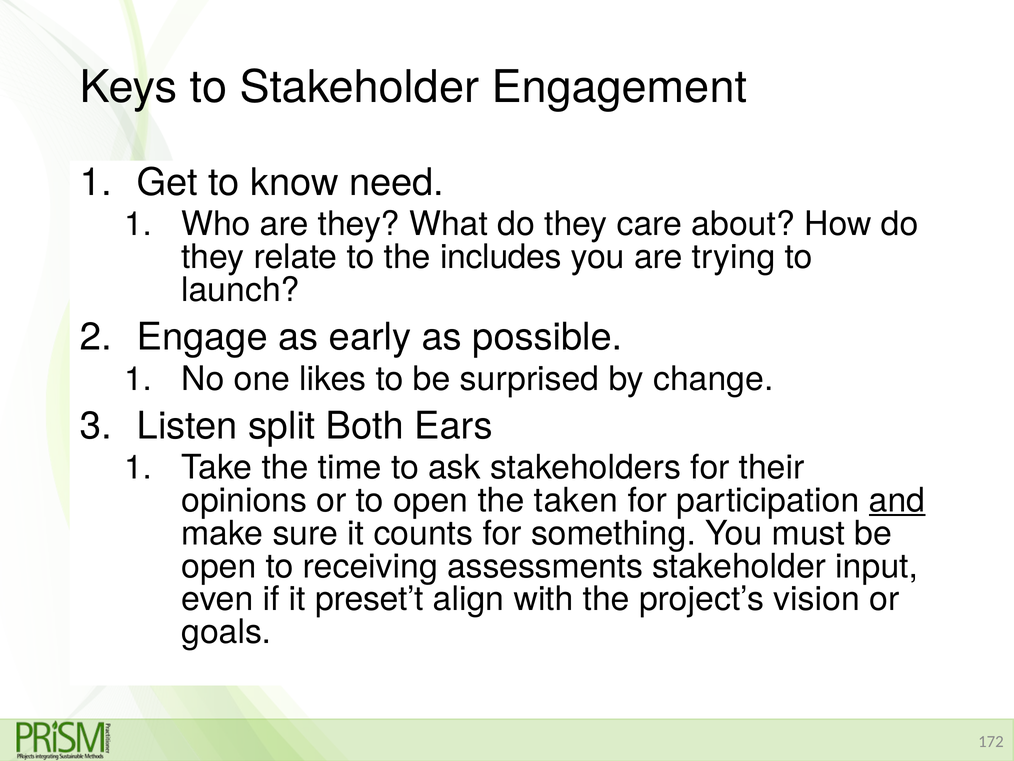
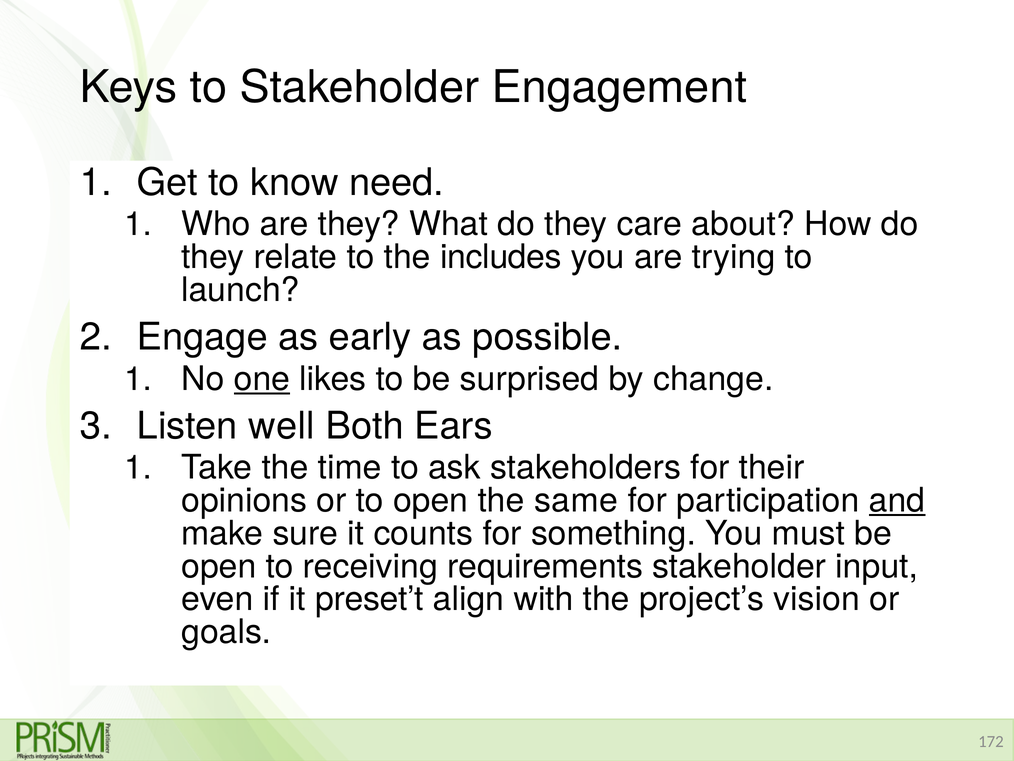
one underline: none -> present
split: split -> well
taken: taken -> same
assessments: assessments -> requirements
